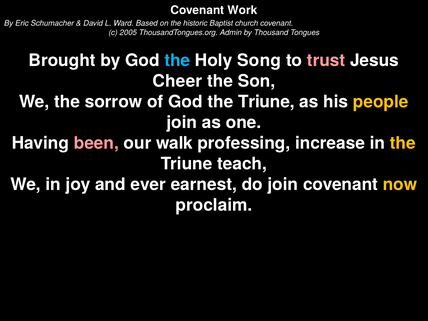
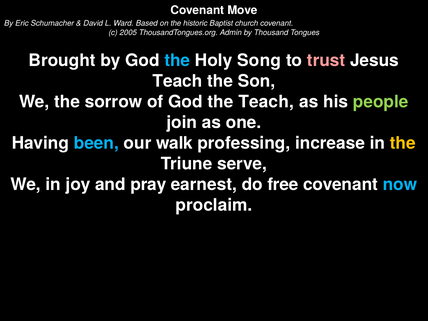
Work: Work -> Move
Cheer at (177, 81): Cheer -> Teach
God the Triune: Triune -> Teach
people colour: yellow -> light green
been colour: pink -> light blue
teach: teach -> serve
ever: ever -> pray
do join: join -> free
now colour: yellow -> light blue
